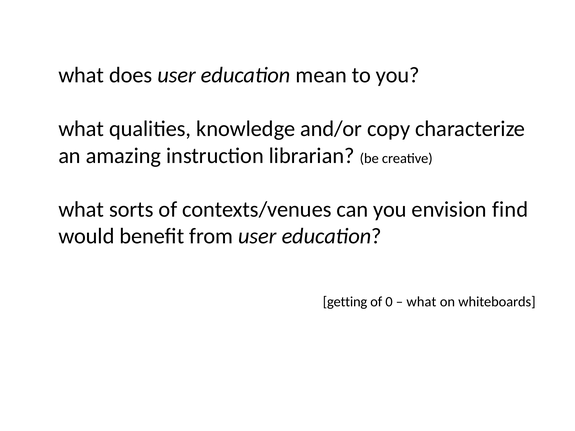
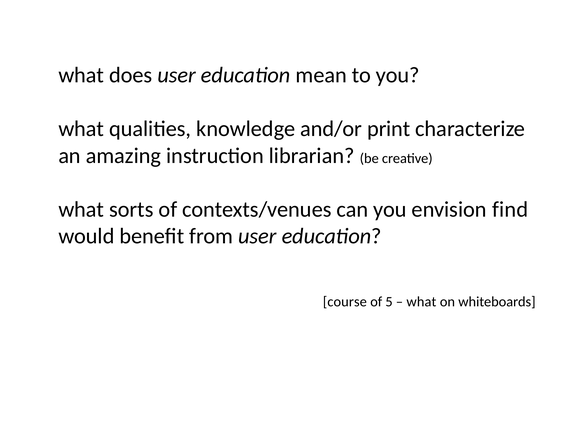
copy: copy -> print
getting: getting -> course
0: 0 -> 5
